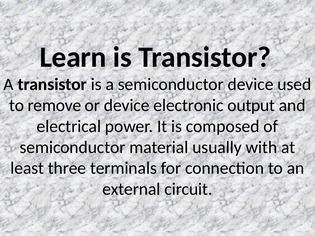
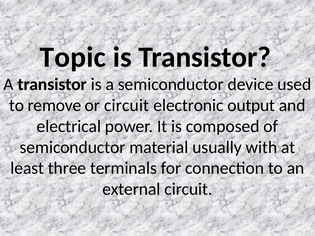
Learn: Learn -> Topic
or device: device -> circuit
